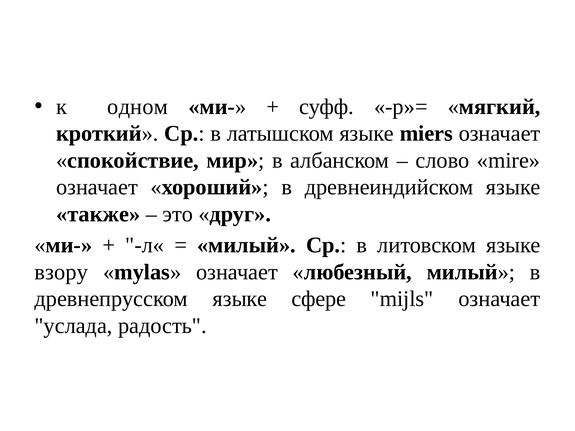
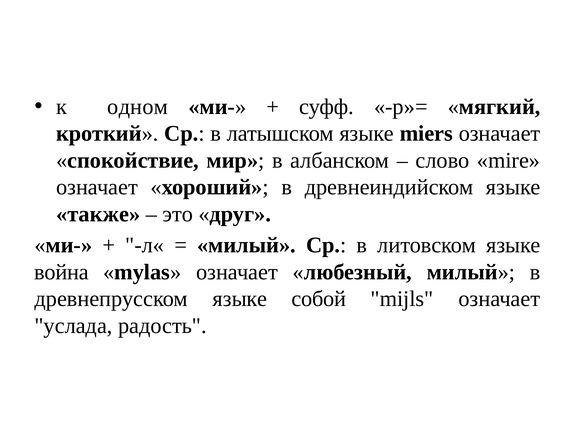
взору: взору -> война
сфере: сфере -> собой
